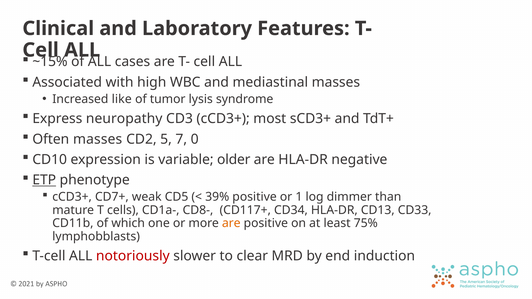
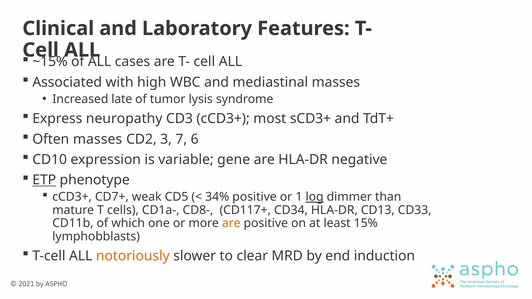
like: like -> late
5: 5 -> 3
0: 0 -> 6
older: older -> gene
39%: 39% -> 34%
log underline: none -> present
75%: 75% -> 15%
notoriously colour: red -> orange
